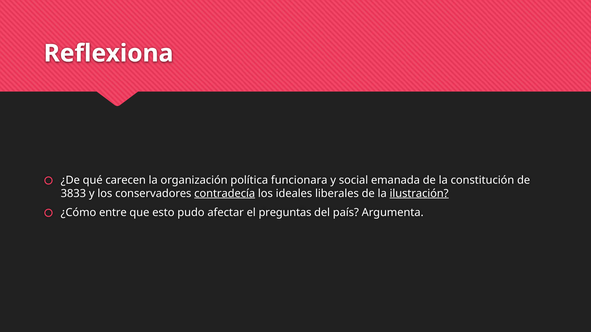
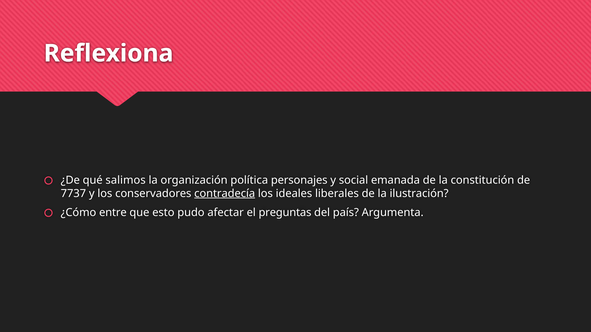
carecen: carecen -> salimos
funcionara: funcionara -> personajes
3833: 3833 -> 7737
ilustración underline: present -> none
